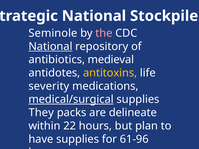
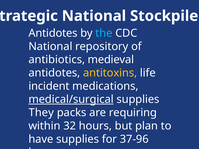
Seminole at (53, 33): Seminole -> Antidotes
the colour: pink -> light blue
National at (50, 46) underline: present -> none
severity: severity -> incident
delineate: delineate -> requiring
22: 22 -> 32
61-96: 61-96 -> 37-96
